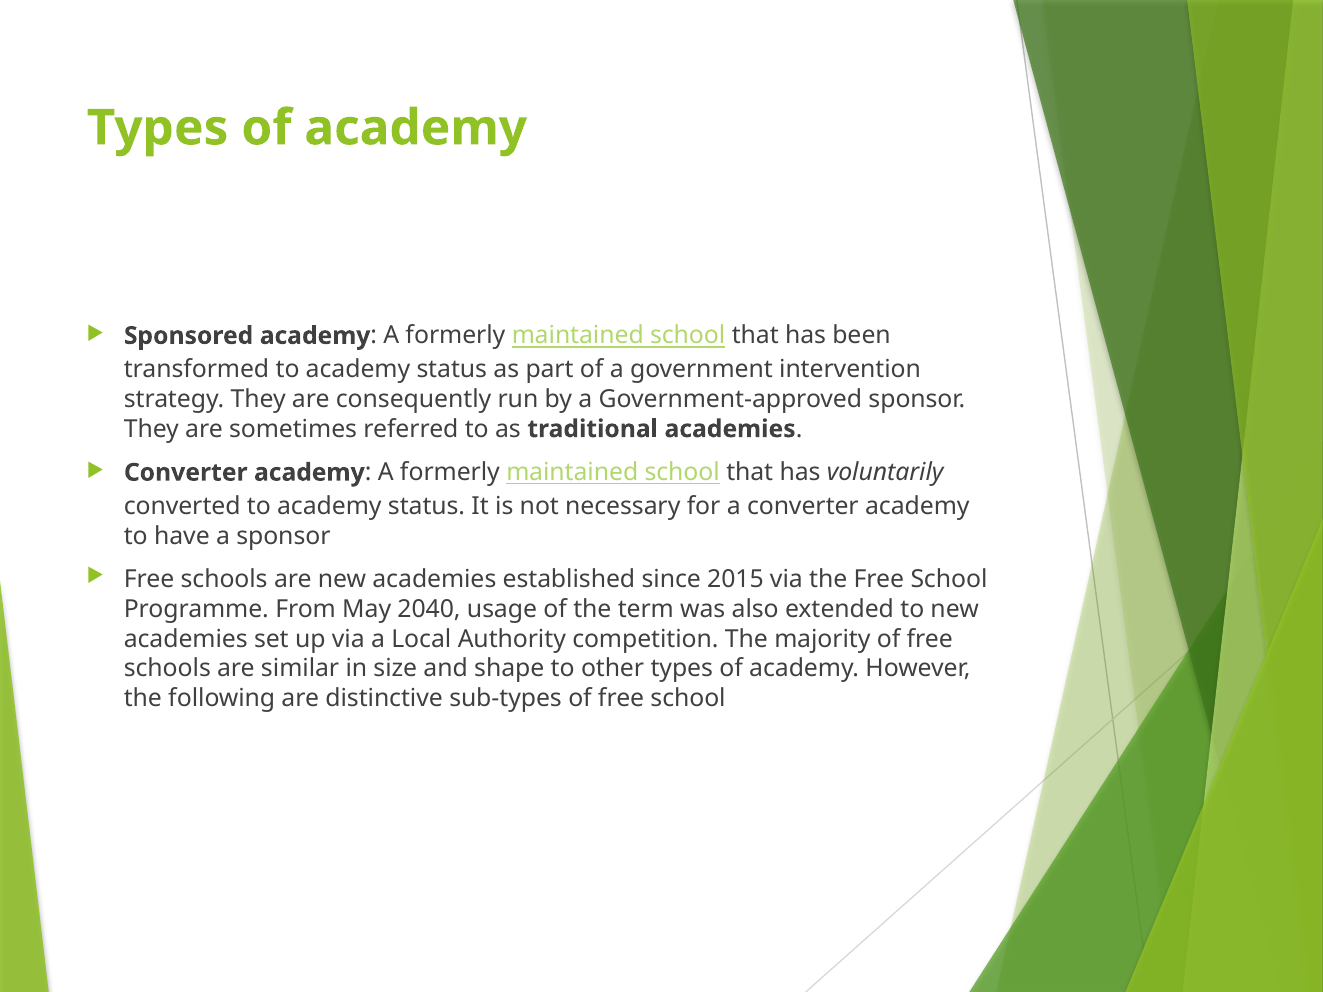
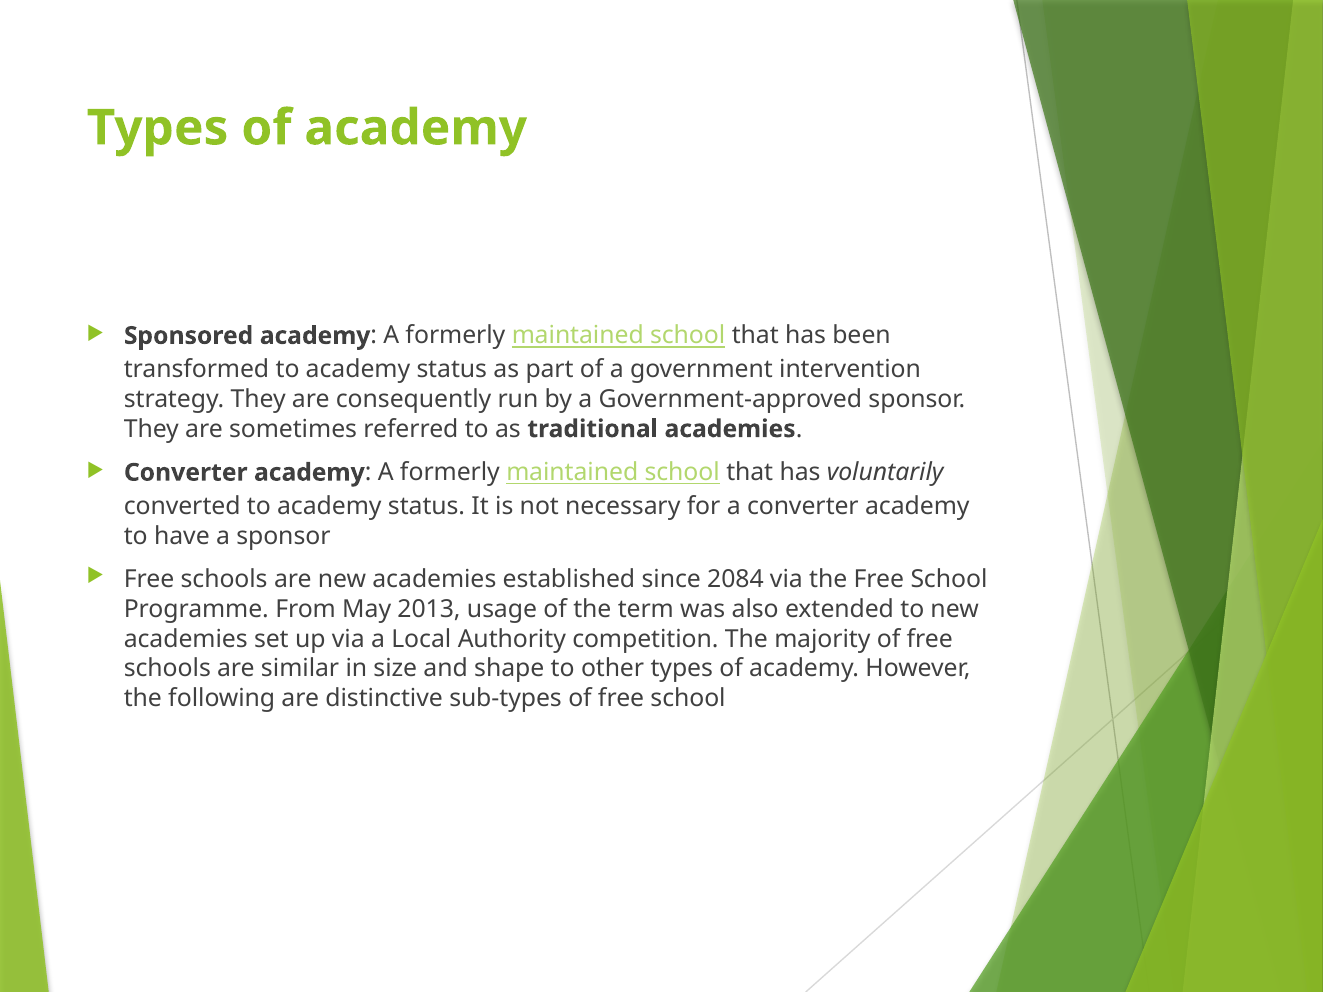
2015: 2015 -> 2084
2040: 2040 -> 2013
